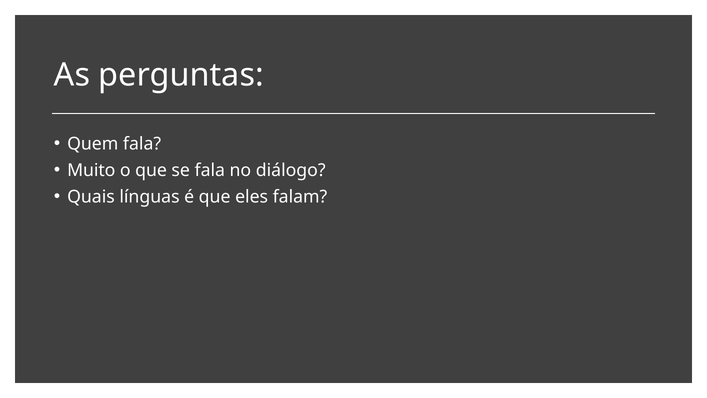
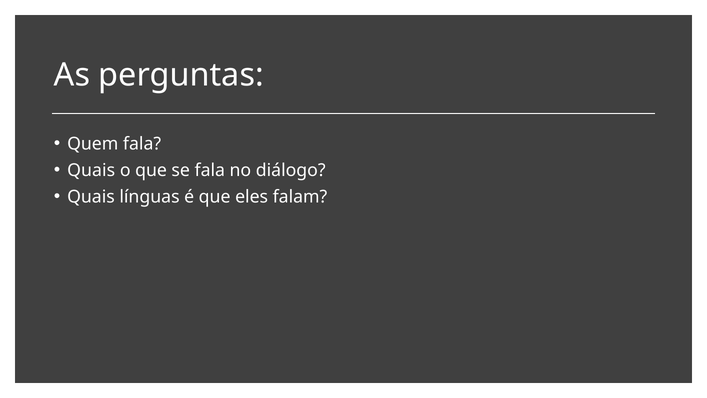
Muito at (91, 170): Muito -> Quais
